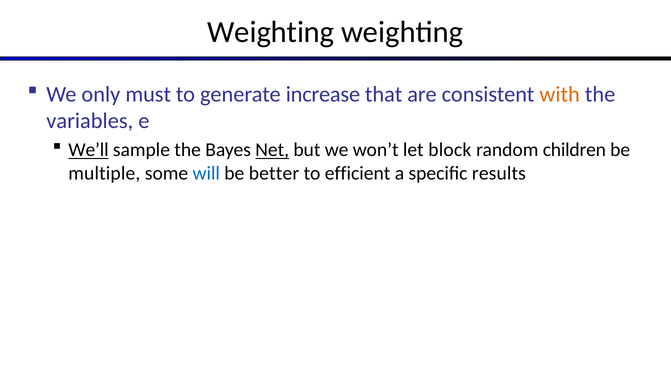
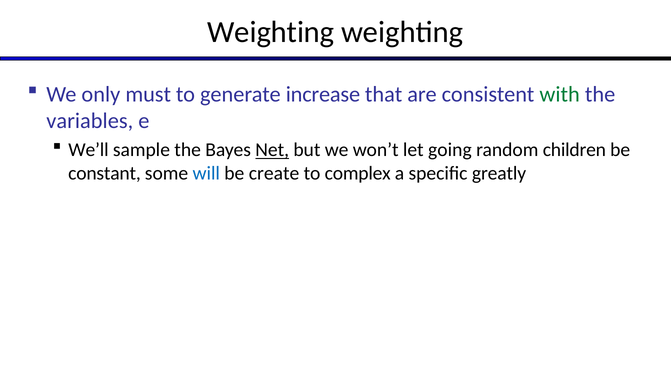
with colour: orange -> green
We’ll underline: present -> none
block: block -> going
multiple: multiple -> constant
better: better -> create
efficient: efficient -> complex
results: results -> greatly
